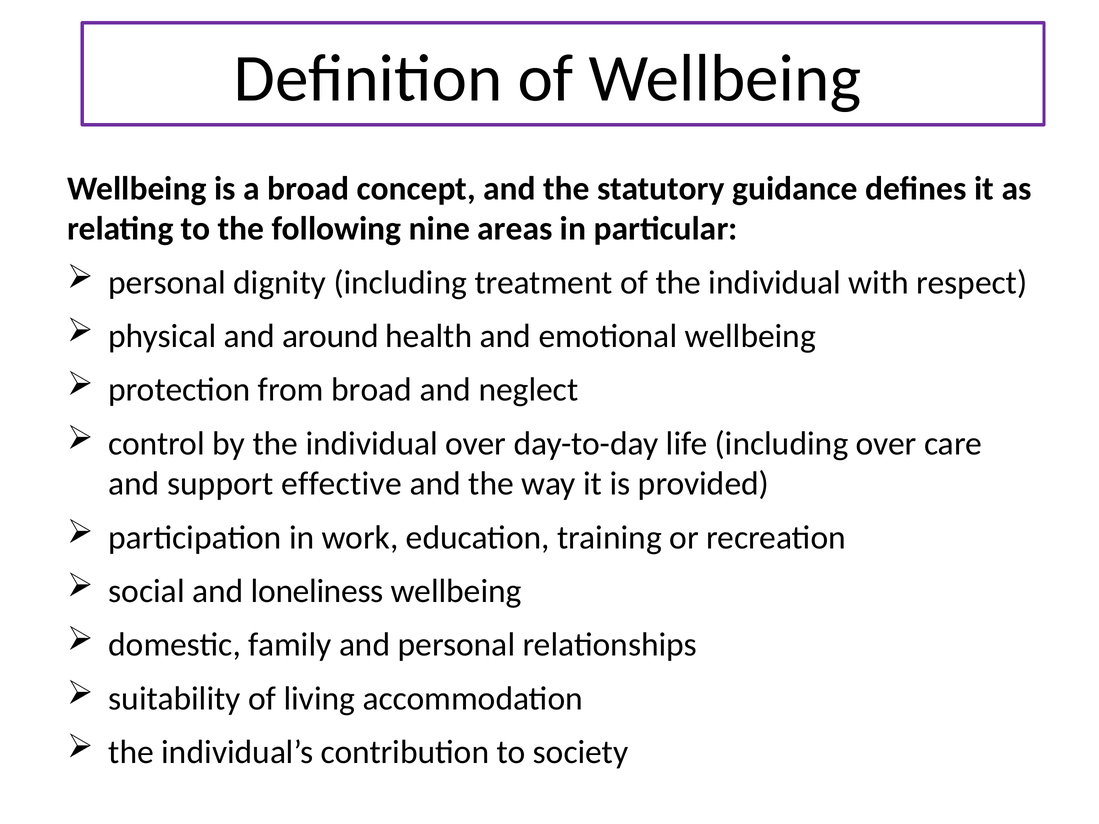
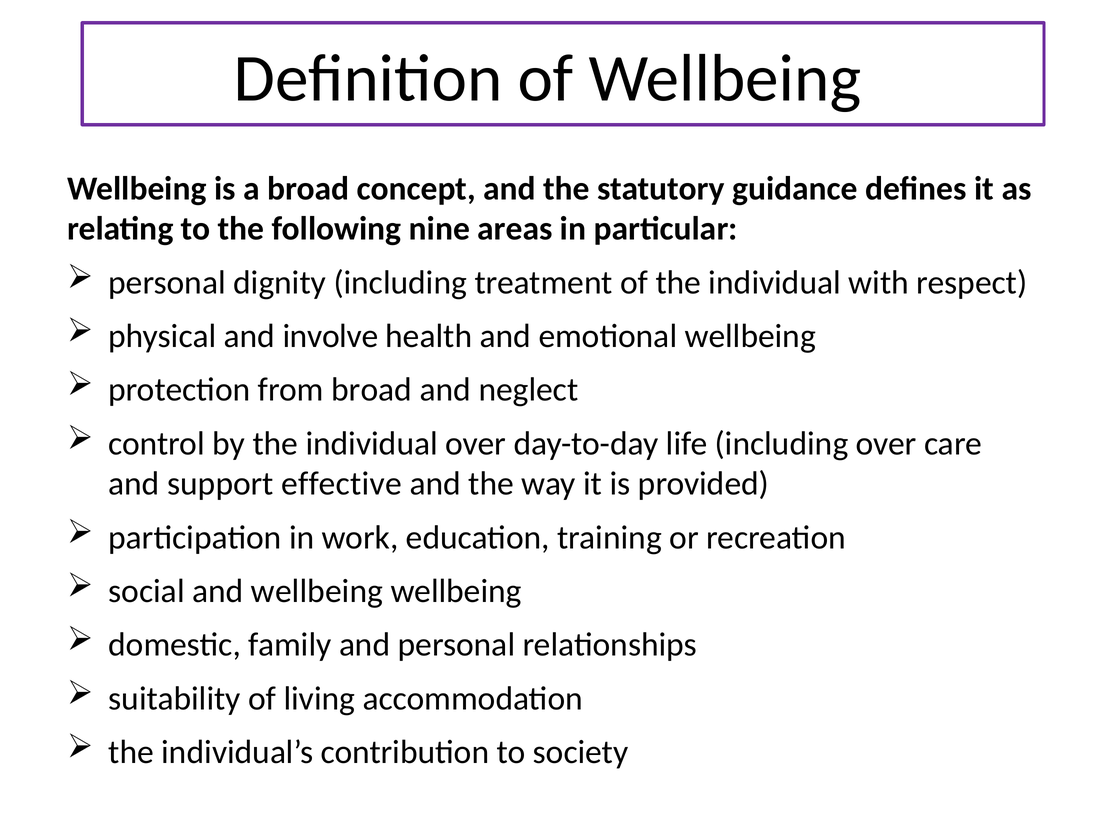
around: around -> involve
and loneliness: loneliness -> wellbeing
